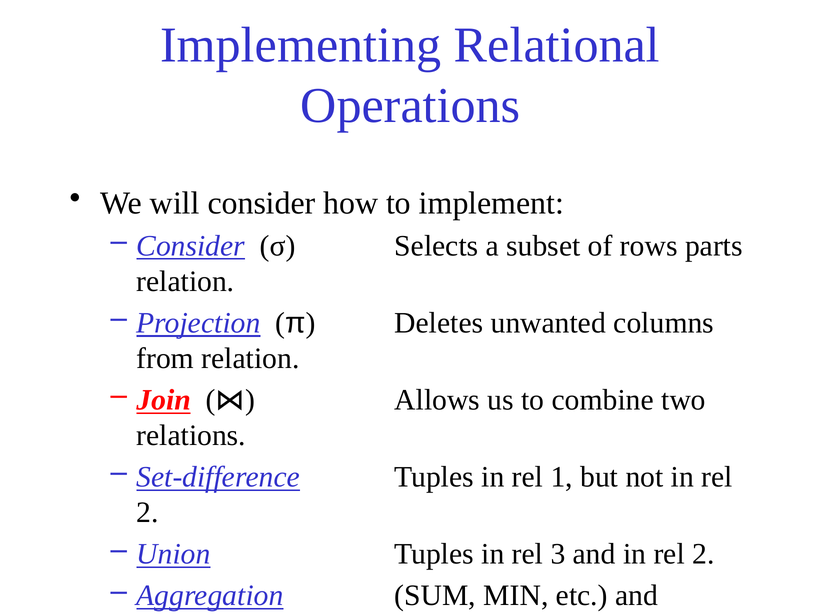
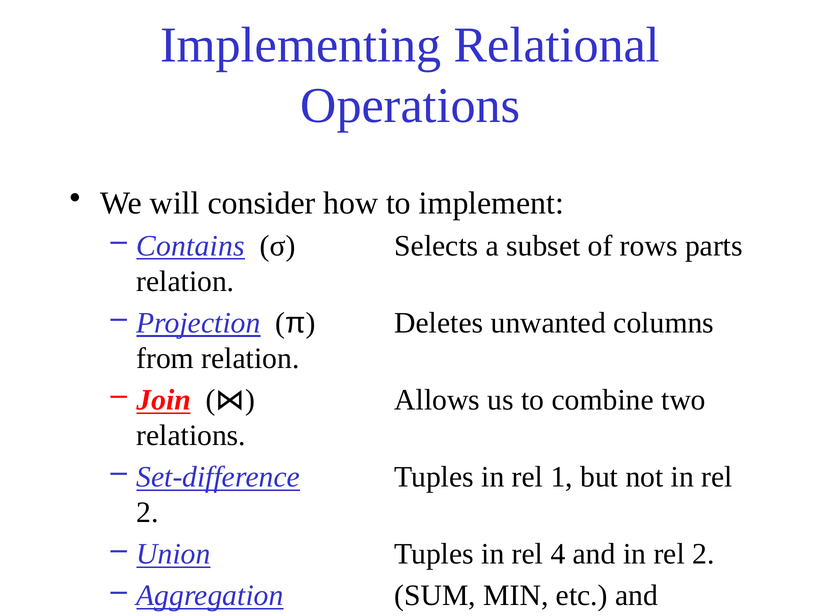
Consider at (191, 246): Consider -> Contains
3: 3 -> 4
